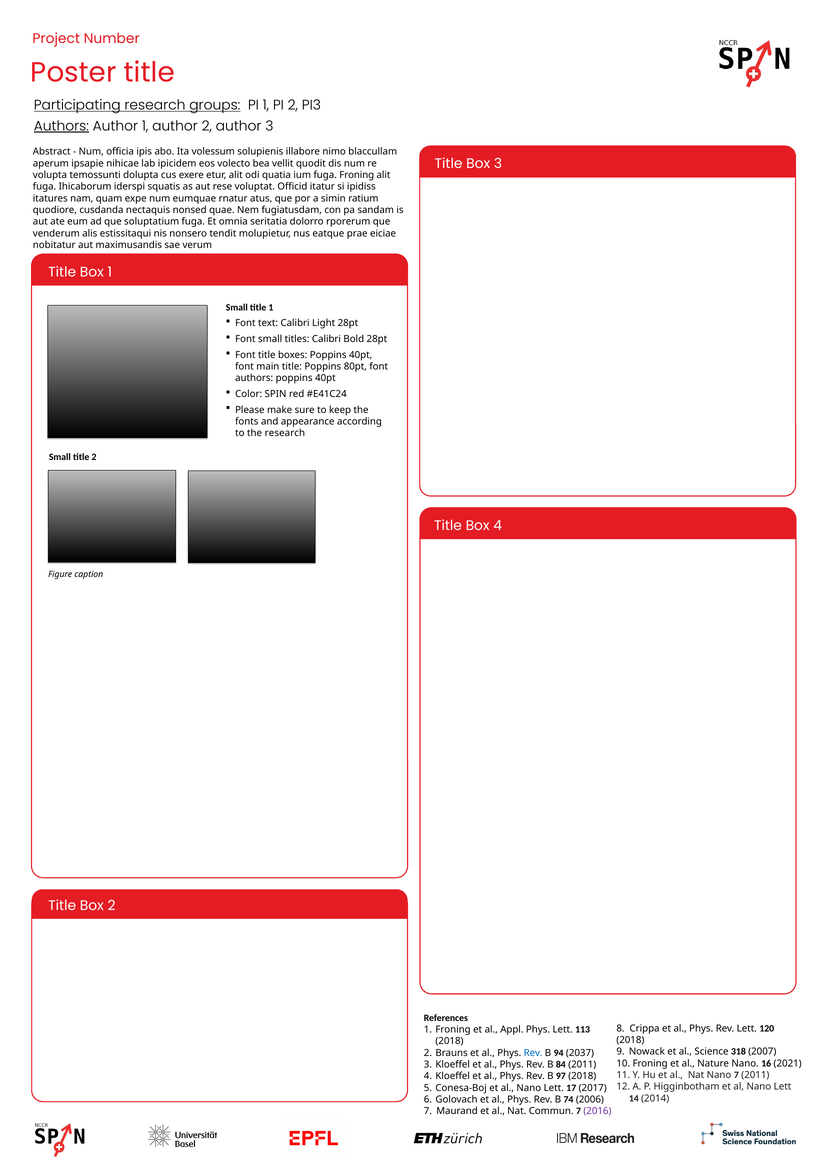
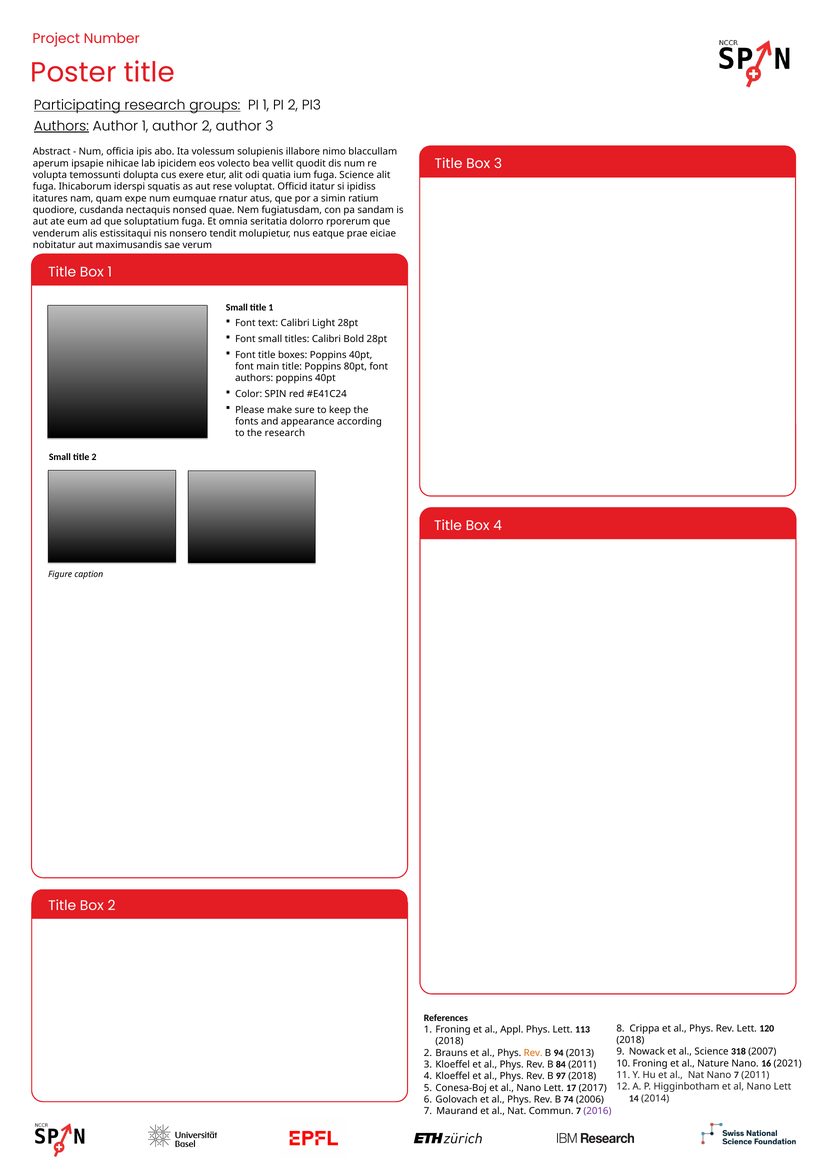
fuga Froning: Froning -> Science
Rev at (533, 1053) colour: blue -> orange
2037: 2037 -> 2013
